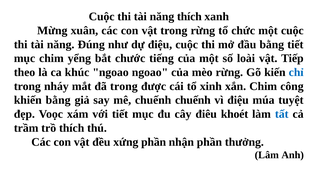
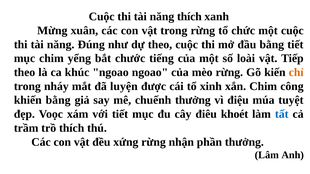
dự điệu: điệu -> theo
chỉ colour: blue -> orange
đã trong: trong -> luyện
chuếnh chuếnh: chuếnh -> thưởng
xứng phần: phần -> rừng
